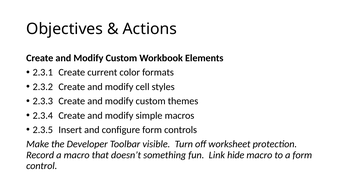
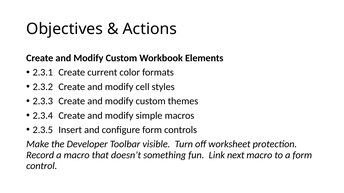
hide: hide -> next
